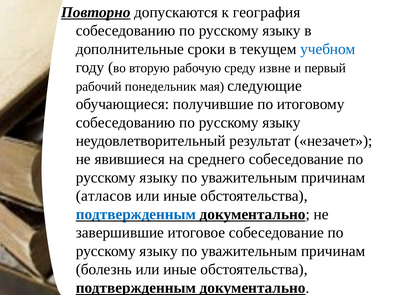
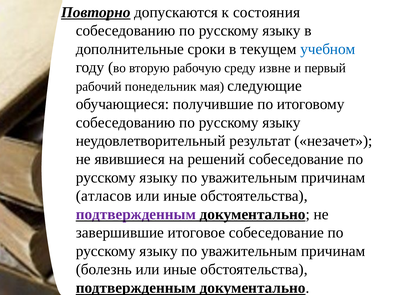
география: география -> состояния
среднего: среднего -> решений
подтвержденным at (136, 214) colour: blue -> purple
